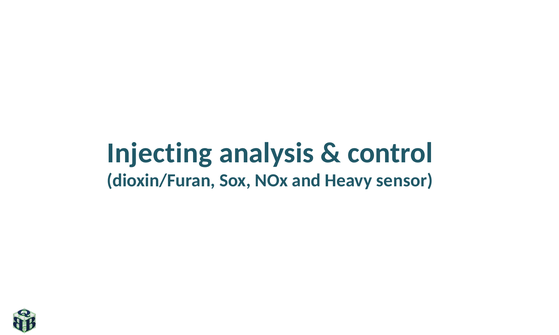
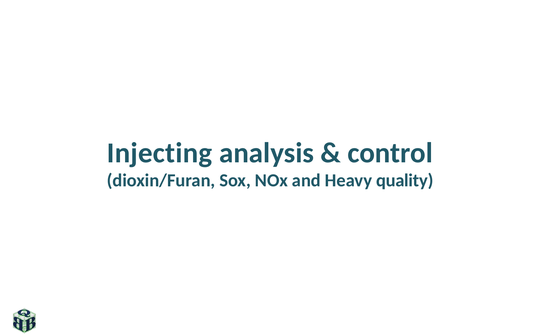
sensor: sensor -> quality
